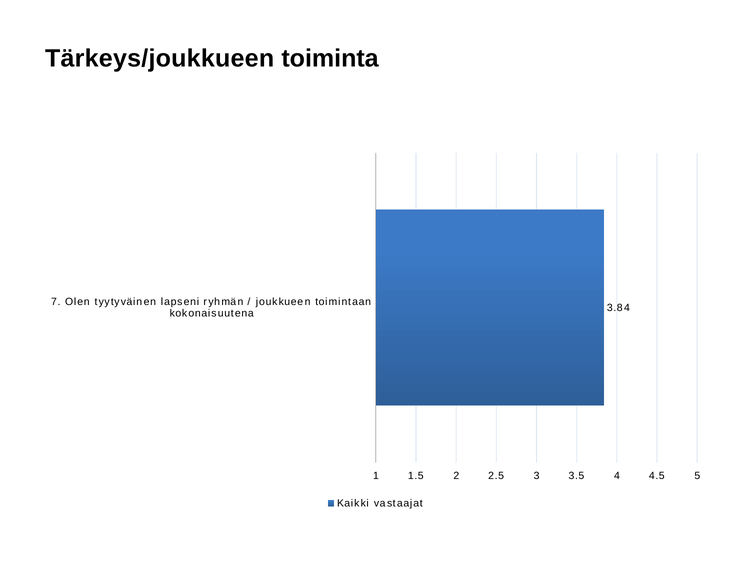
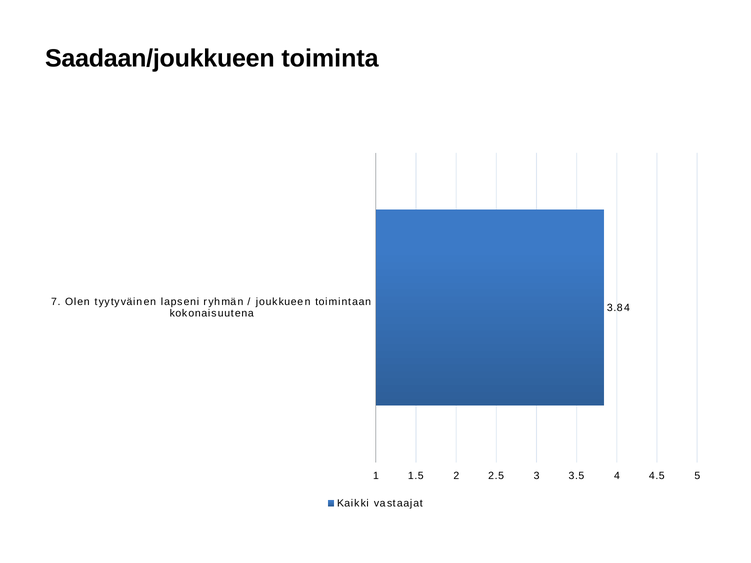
Tärkeys/joukkueen: Tärkeys/joukkueen -> Saadaan/joukkueen
